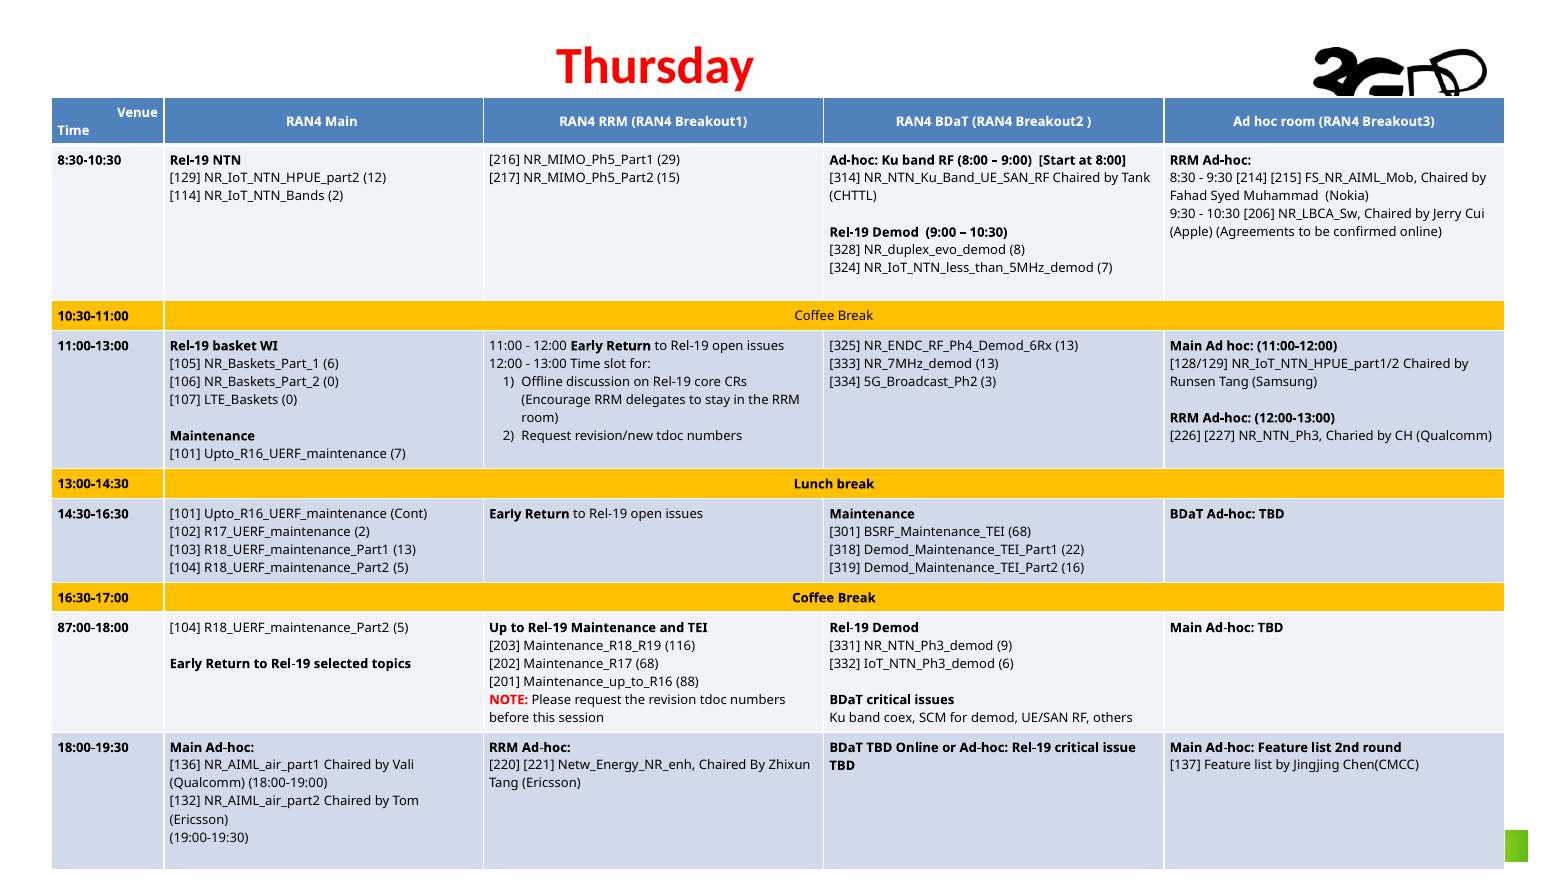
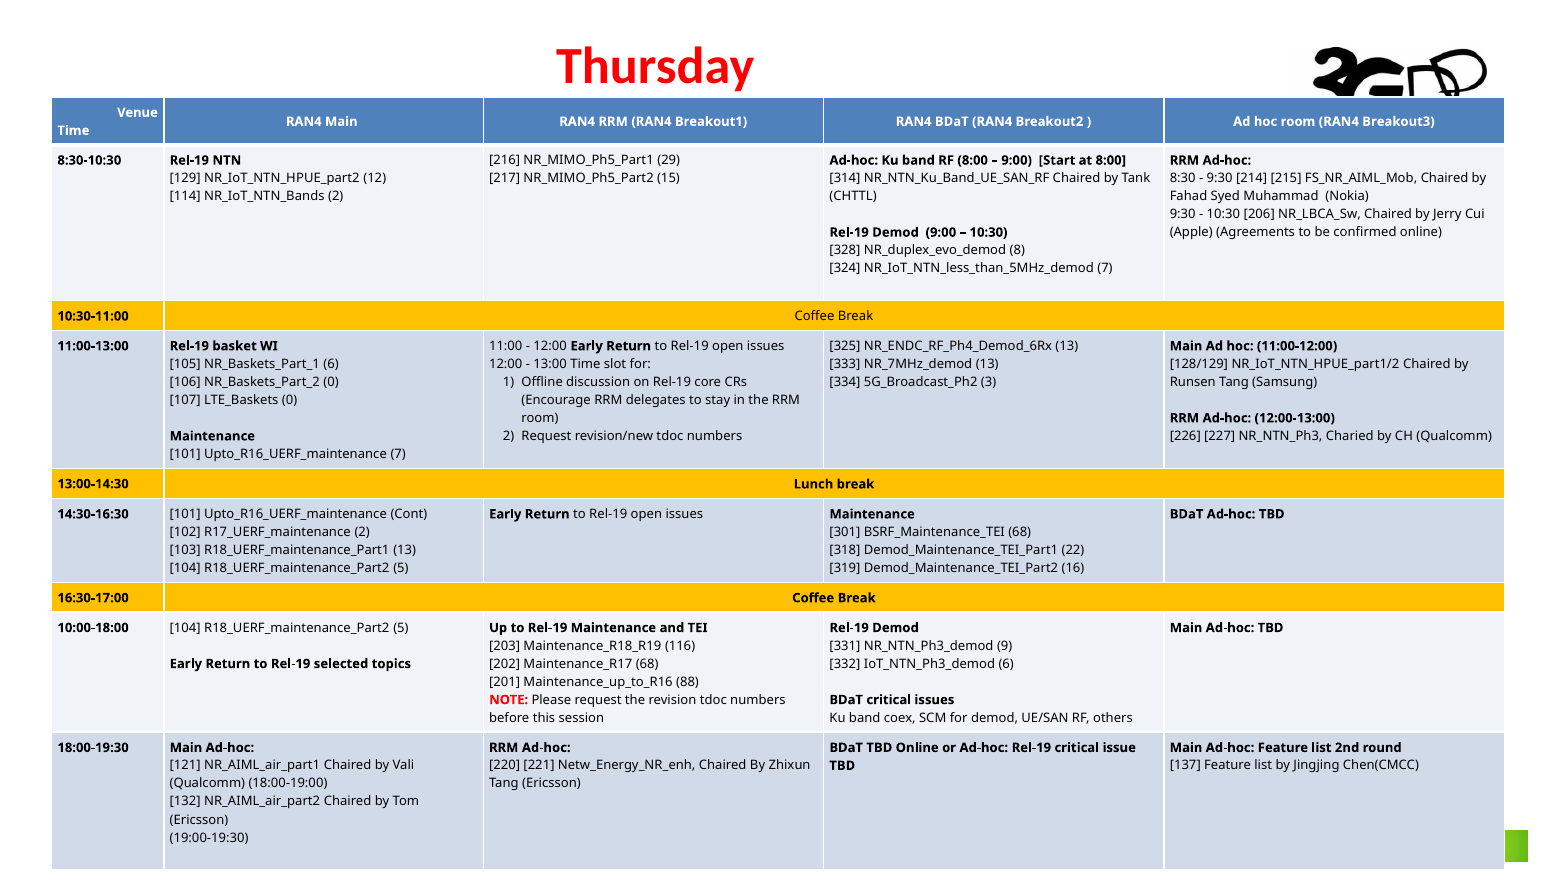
87:00-18:00: 87:00-18:00 -> 10:00-18:00
136: 136 -> 121
